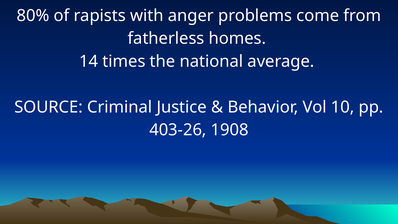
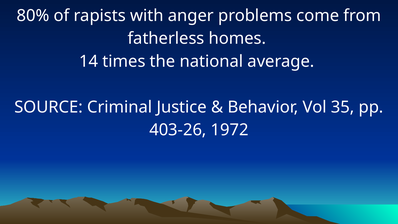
10: 10 -> 35
1908: 1908 -> 1972
